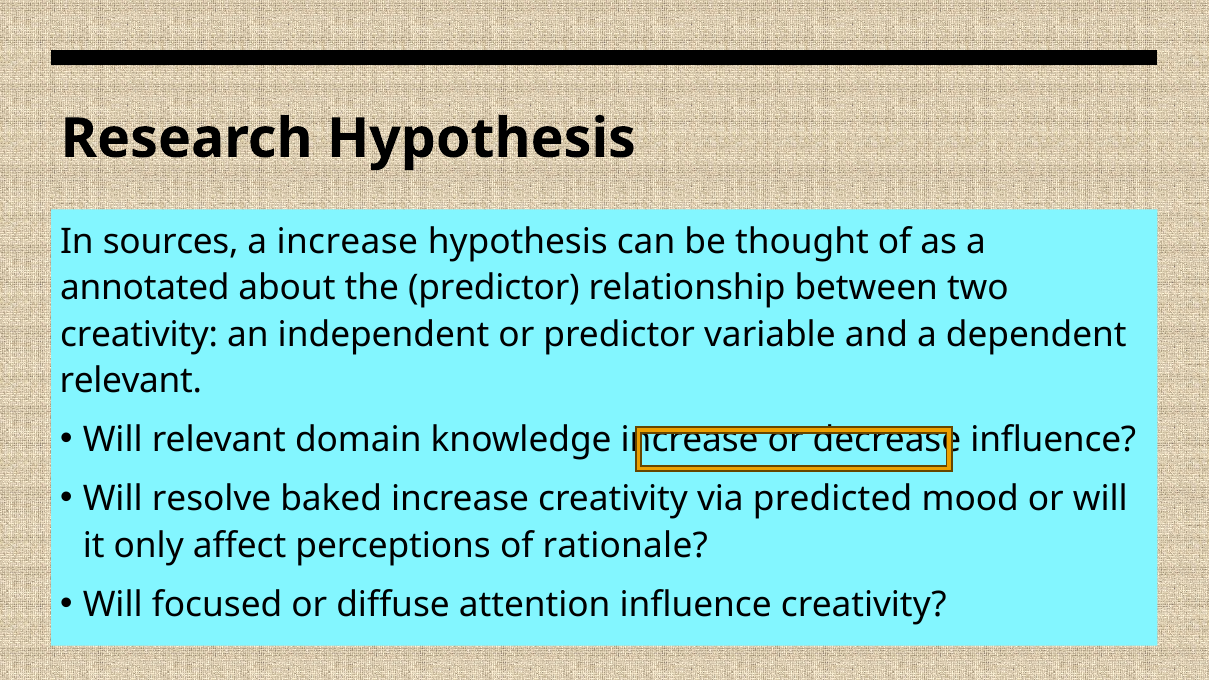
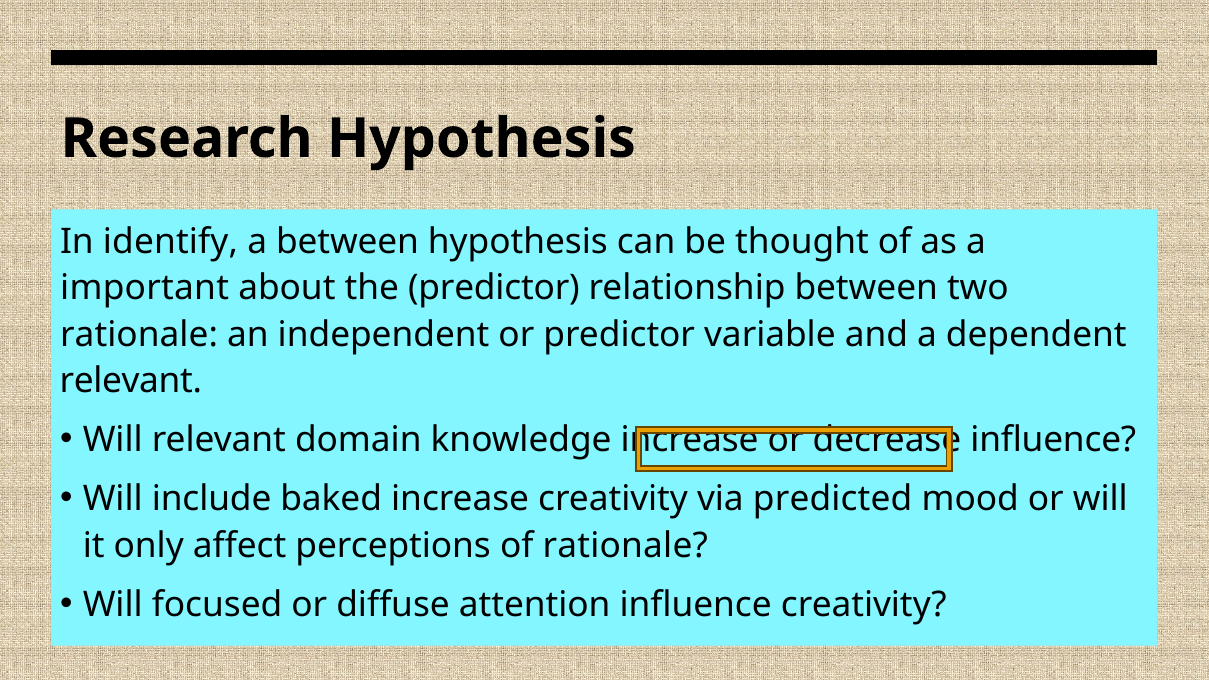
sources: sources -> identify
a increase: increase -> between
annotated: annotated -> important
creativity at (139, 335): creativity -> rationale
resolve: resolve -> include
